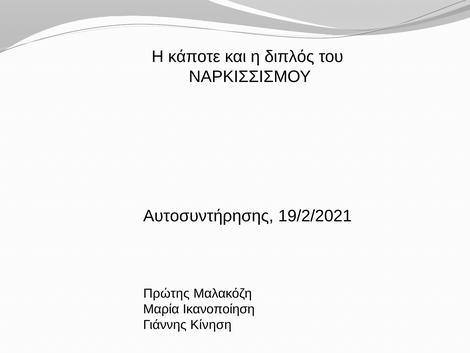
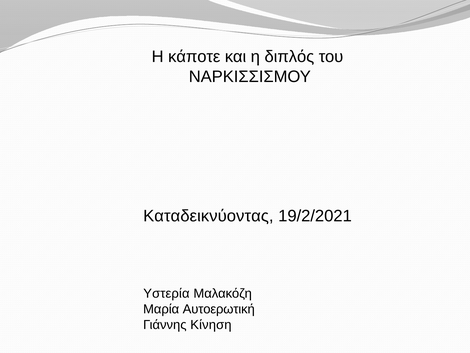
Αυτοσυντήρησης: Αυτοσυντήρησης -> Καταδεικνύοντας
Πρώτης: Πρώτης -> Υστερία
Ικανοποίηση: Ικανοποίηση -> Αυτοερωτική
